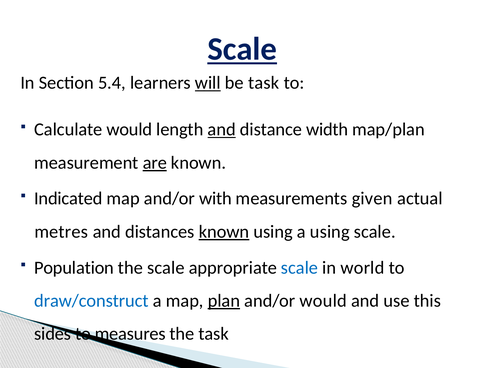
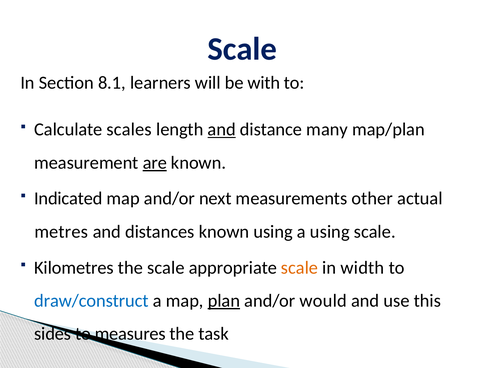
Scale at (242, 49) underline: present -> none
5.4: 5.4 -> 8.1
will underline: present -> none
be task: task -> with
Calculate would: would -> scales
width: width -> many
with: with -> next
given: given -> other
known at (224, 232) underline: present -> none
Population: Population -> Kilometres
scale at (300, 268) colour: blue -> orange
world: world -> width
